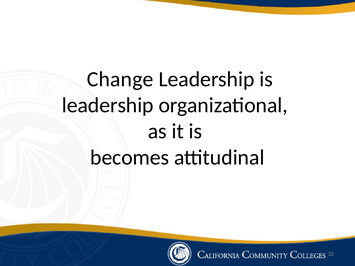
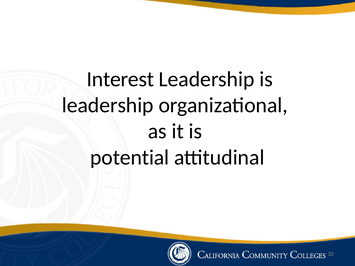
Change: Change -> Interest
becomes: becomes -> potential
